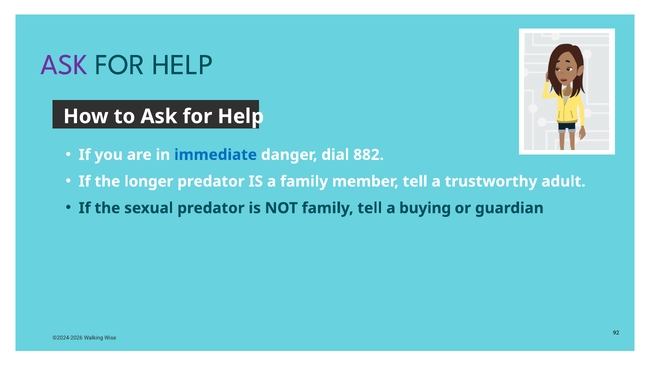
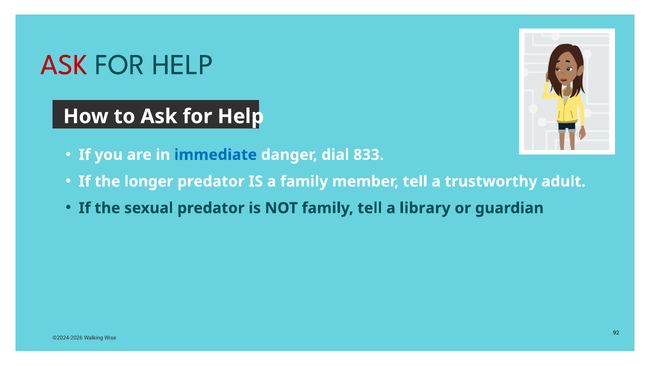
ASK at (64, 65) colour: purple -> red
882: 882 -> 833
buying: buying -> library
